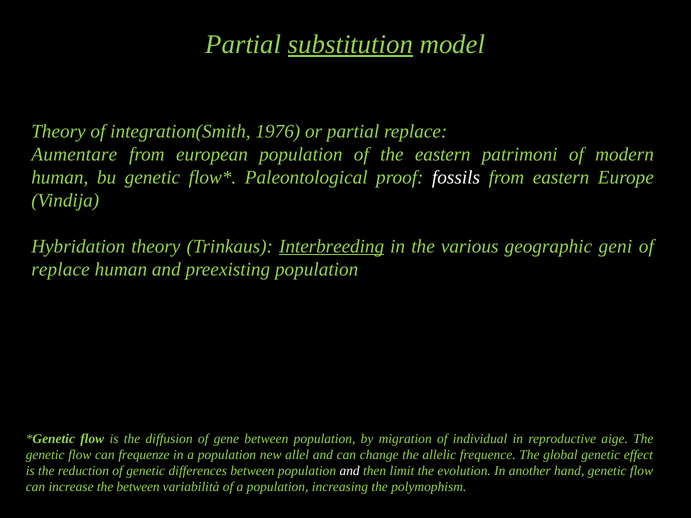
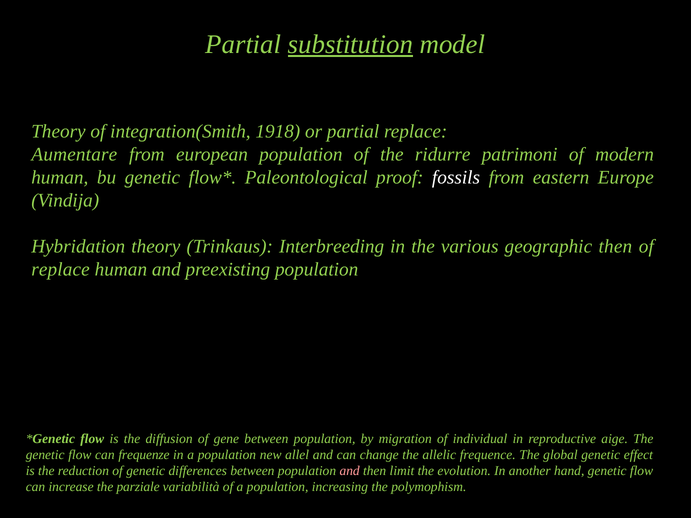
1976: 1976 -> 1918
the eastern: eastern -> ridurre
Interbreeding underline: present -> none
geographic geni: geni -> then
and at (350, 471) colour: white -> pink
the between: between -> parziale
